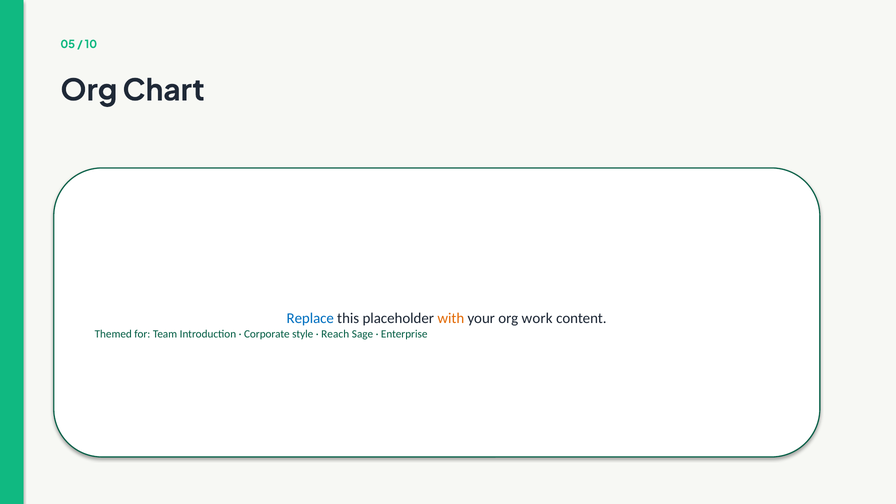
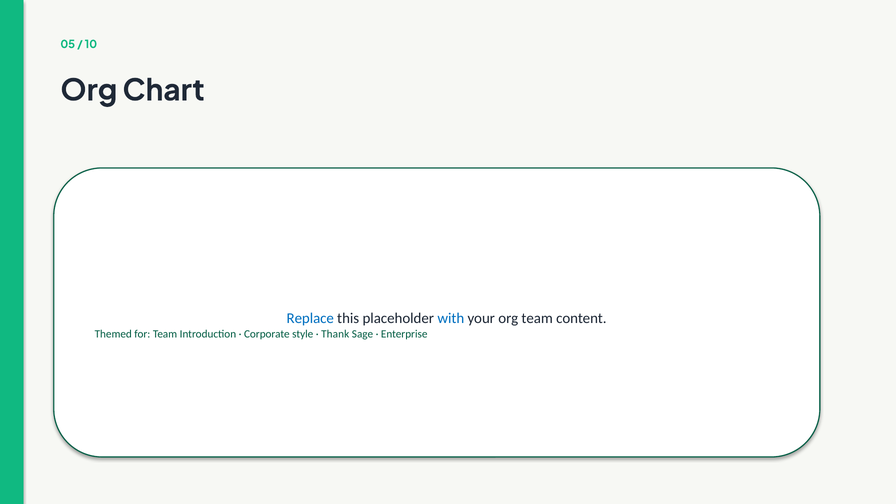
with colour: orange -> blue
org work: work -> team
Reach: Reach -> Thank
